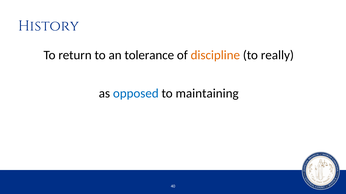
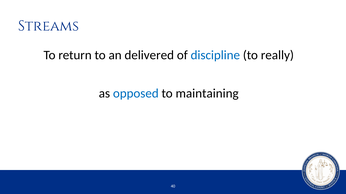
History: History -> Streams
tolerance: tolerance -> delivered
discipline colour: orange -> blue
